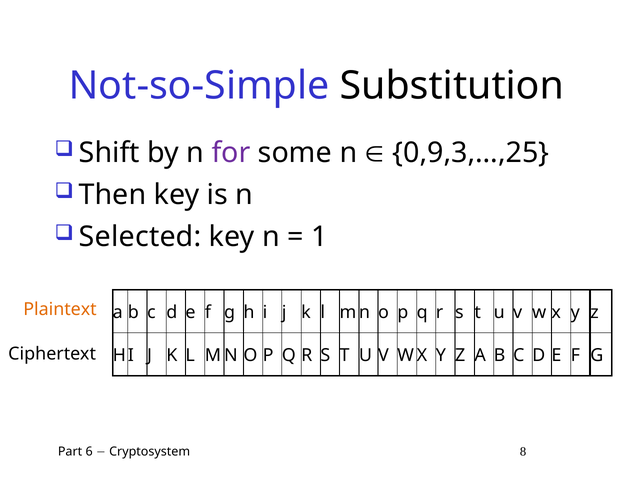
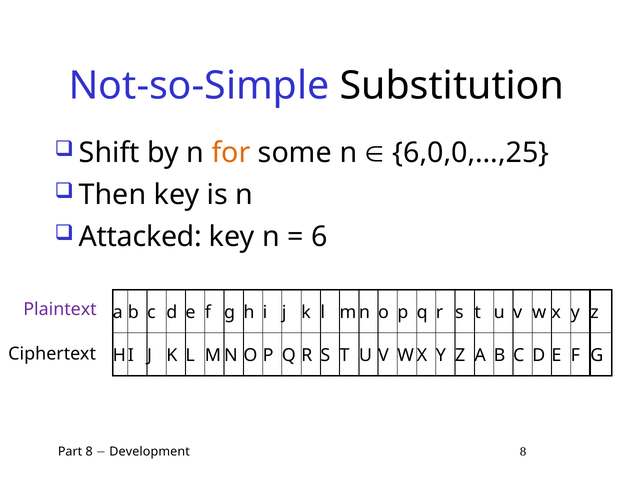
for colour: purple -> orange
0,9,3,…,25: 0,9,3,…,25 -> 6,0,0,…,25
Selected: Selected -> Attacked
1: 1 -> 6
Plaintext colour: orange -> purple
Part 6: 6 -> 8
Cryptosystem: Cryptosystem -> Development
